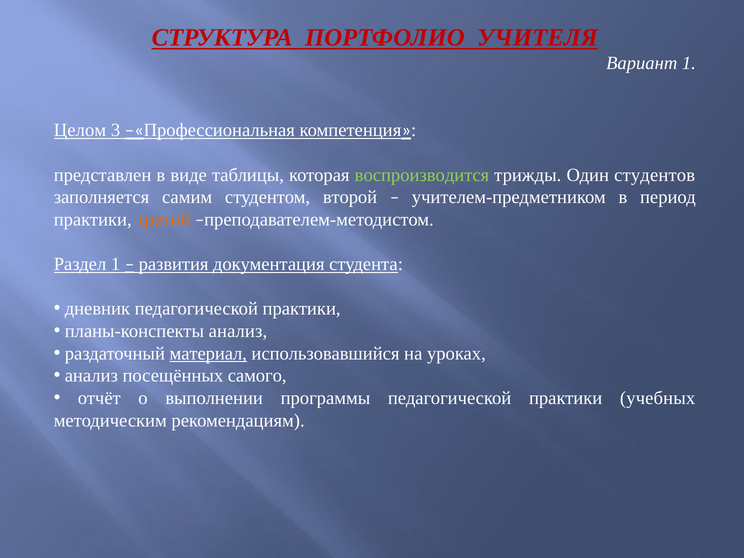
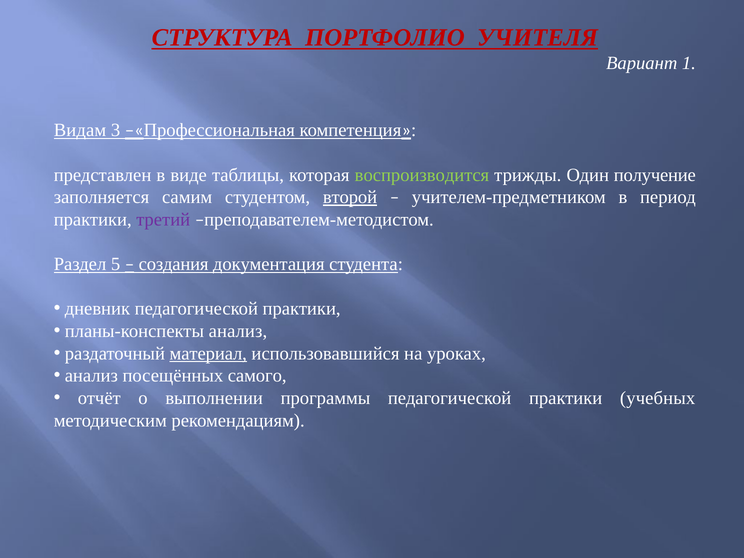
Целом: Целом -> Видам
студентов: студентов -> получение
второй underline: none -> present
третий colour: orange -> purple
Раздел 1: 1 -> 5
развития: развития -> создания
